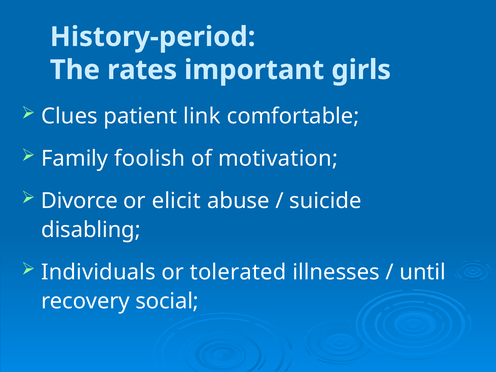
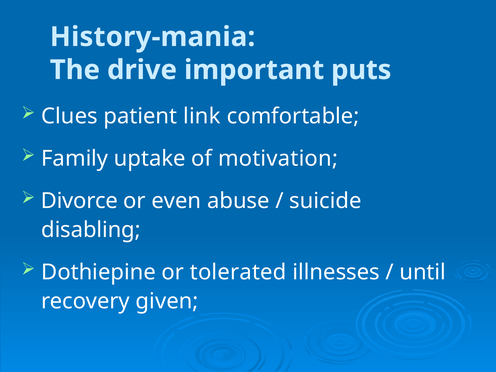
History-period: History-period -> History-mania
rates: rates -> drive
girls: girls -> puts
foolish: foolish -> uptake
elicit: elicit -> even
Individuals: Individuals -> Dothiepine
social: social -> given
